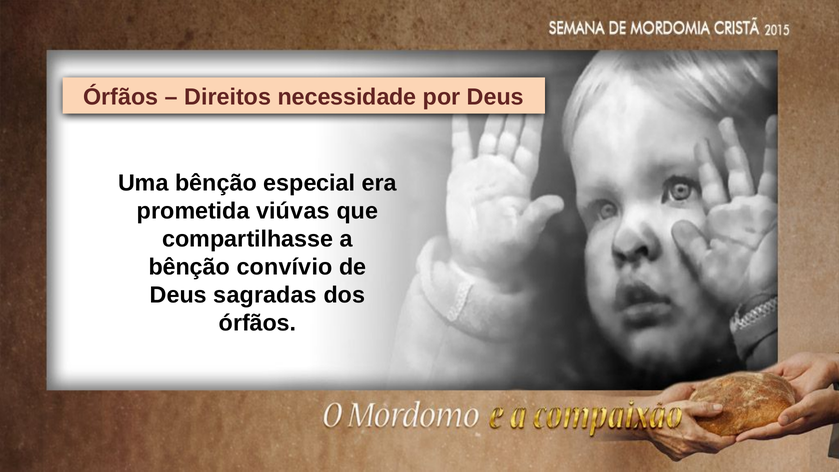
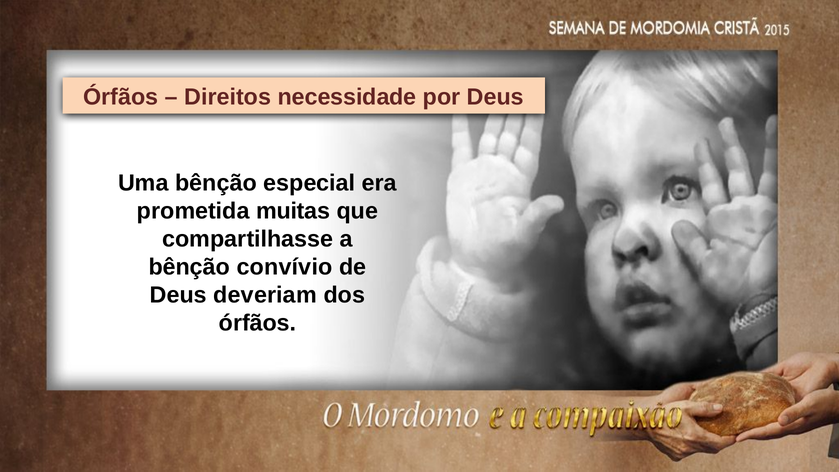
viúvas: viúvas -> muitas
sagradas: sagradas -> deveriam
